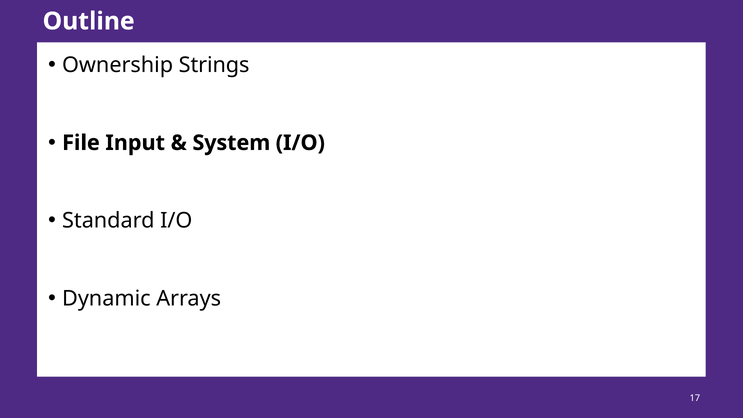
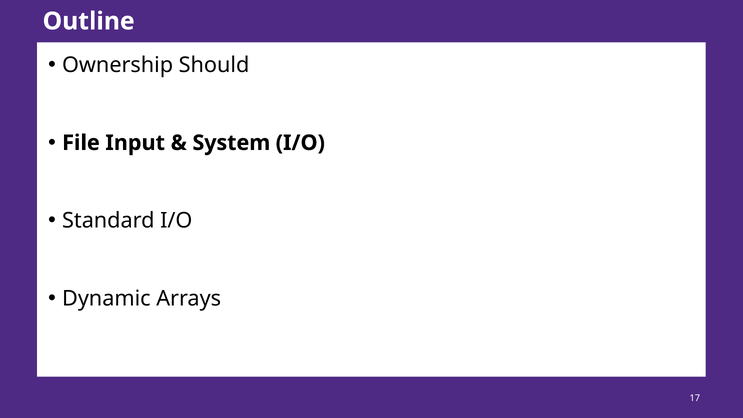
Strings: Strings -> Should
